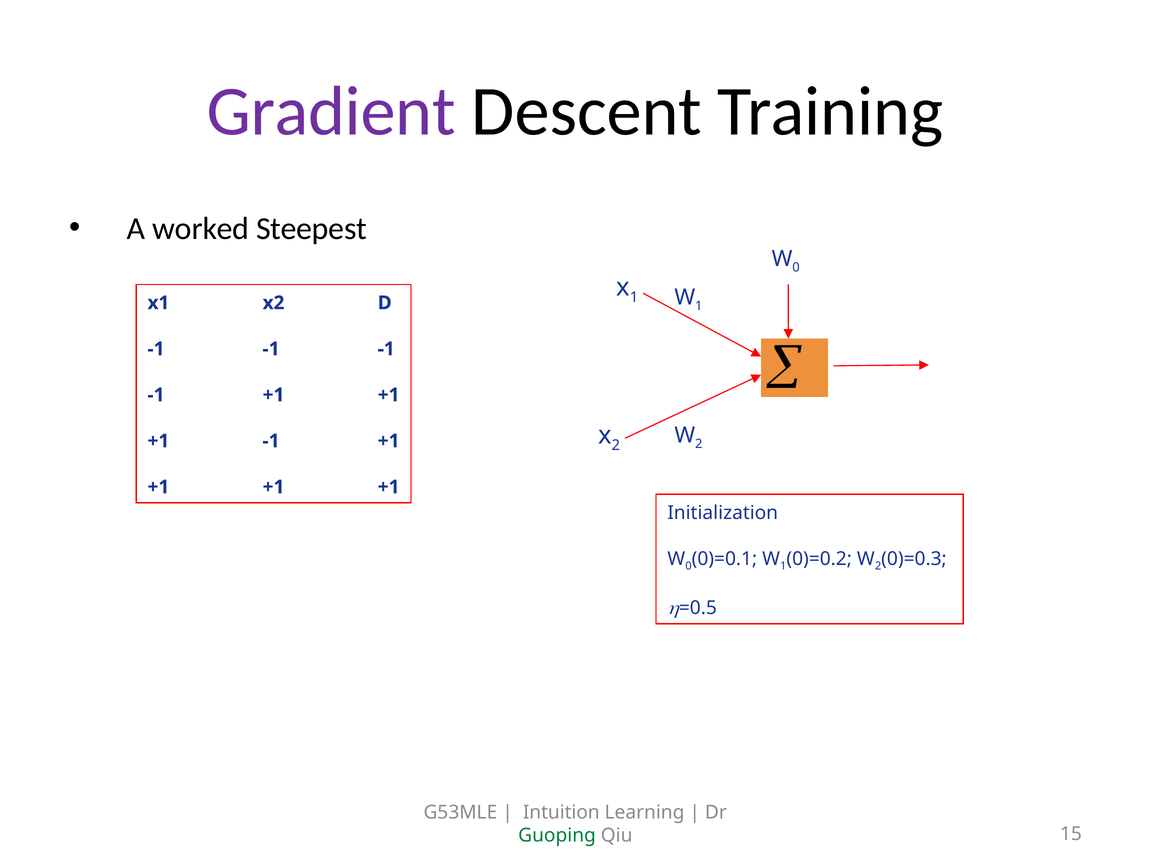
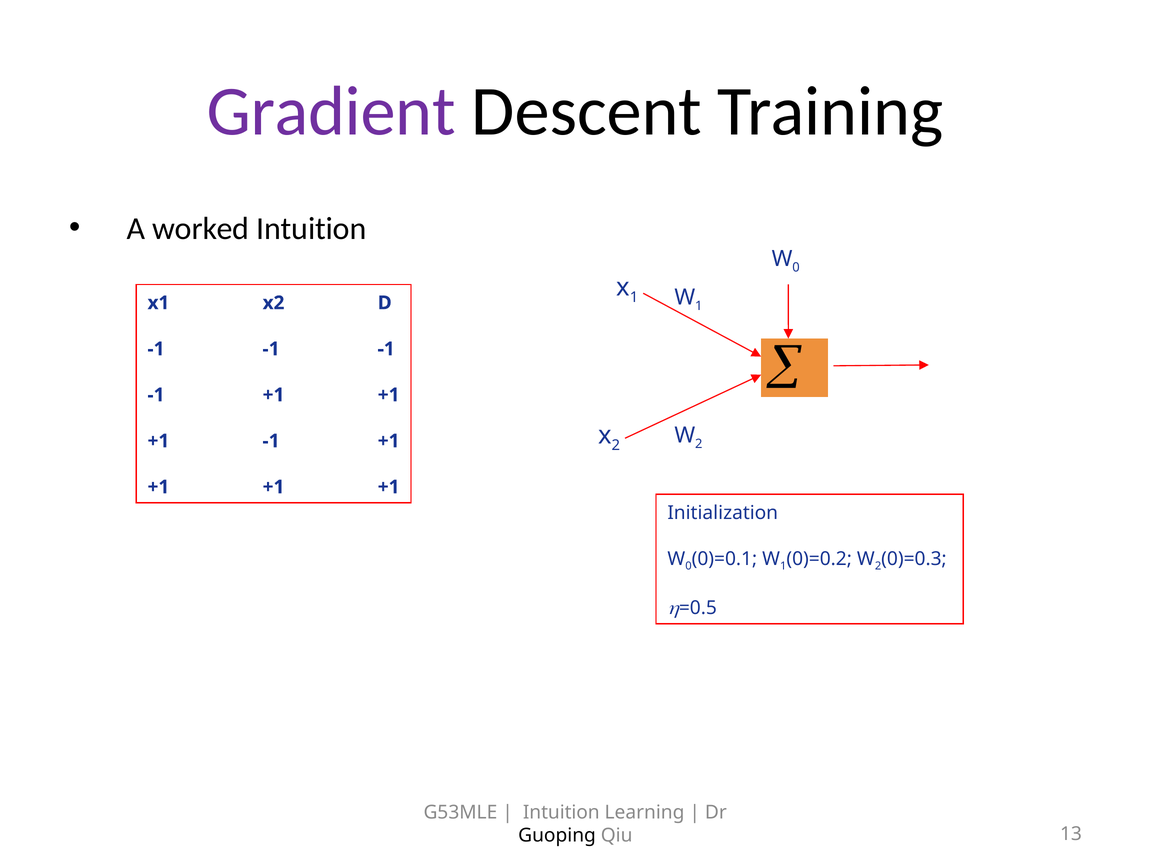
worked Steepest: Steepest -> Intuition
Guoping colour: green -> black
15: 15 -> 13
